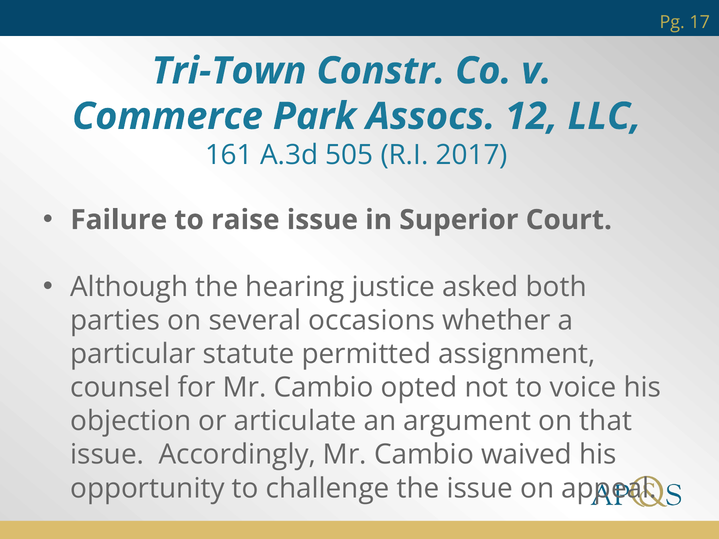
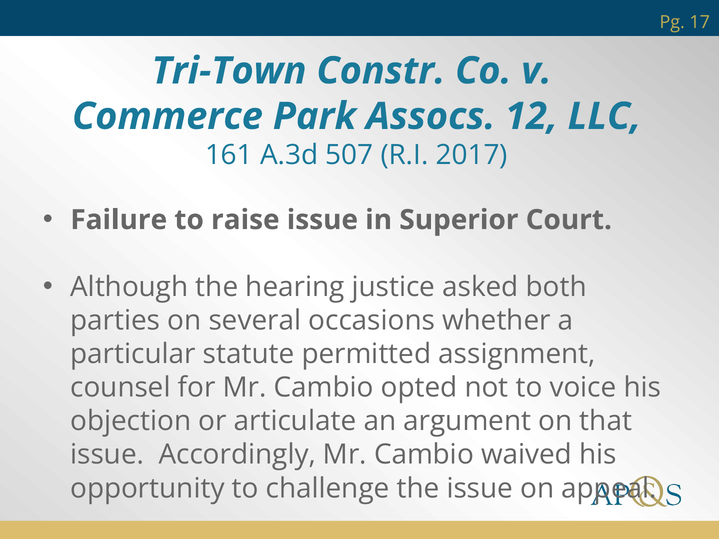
505: 505 -> 507
